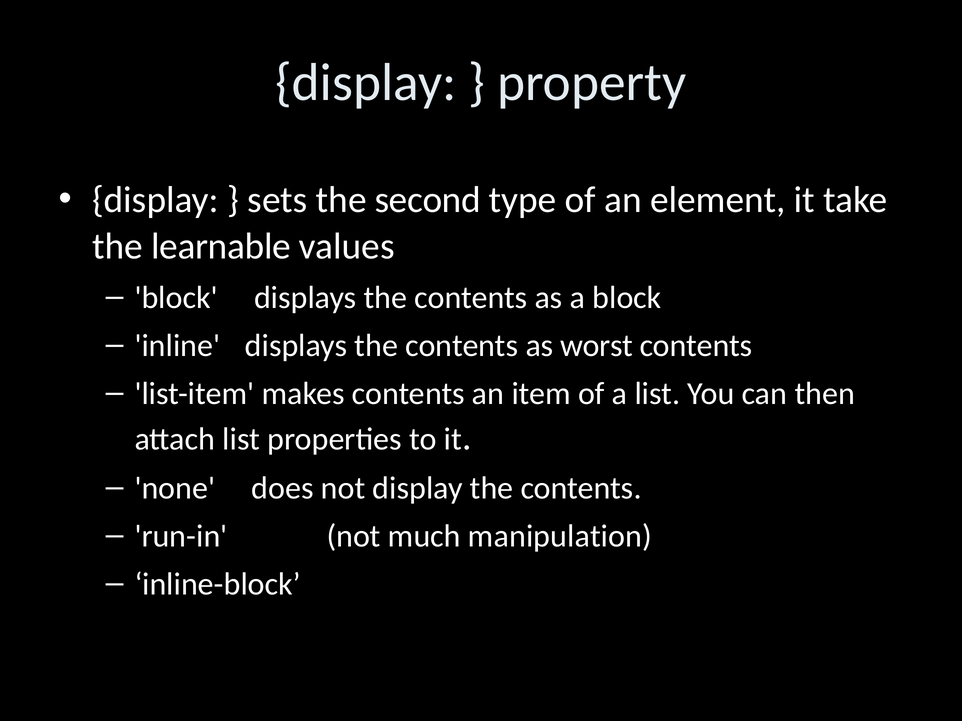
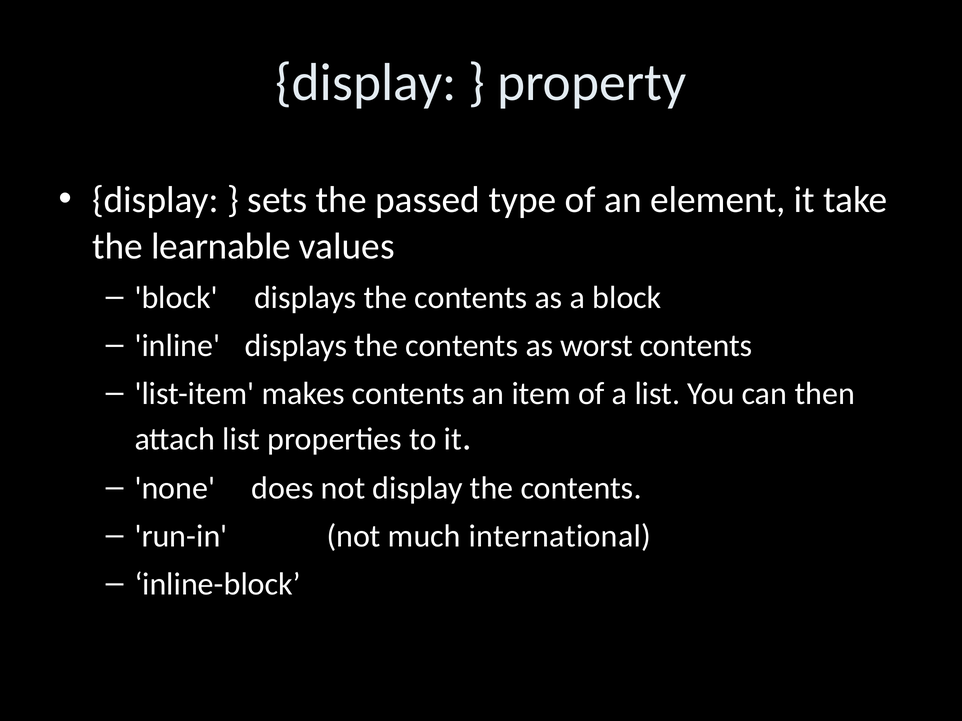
second: second -> passed
manipulation: manipulation -> international
